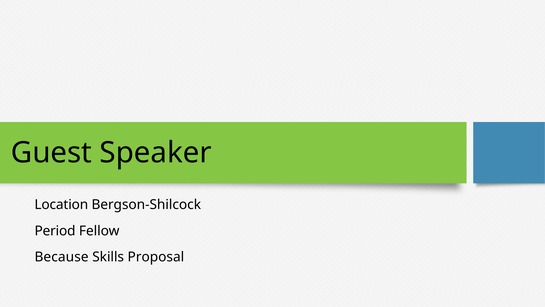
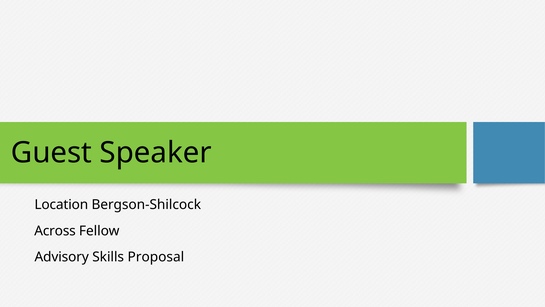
Period: Period -> Across
Because: Because -> Advisory
